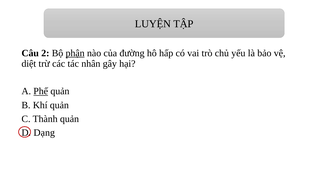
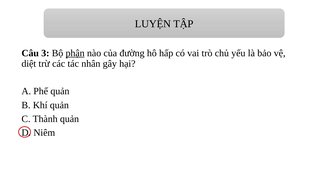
2: 2 -> 3
Phế underline: present -> none
Dạng: Dạng -> Niêm
